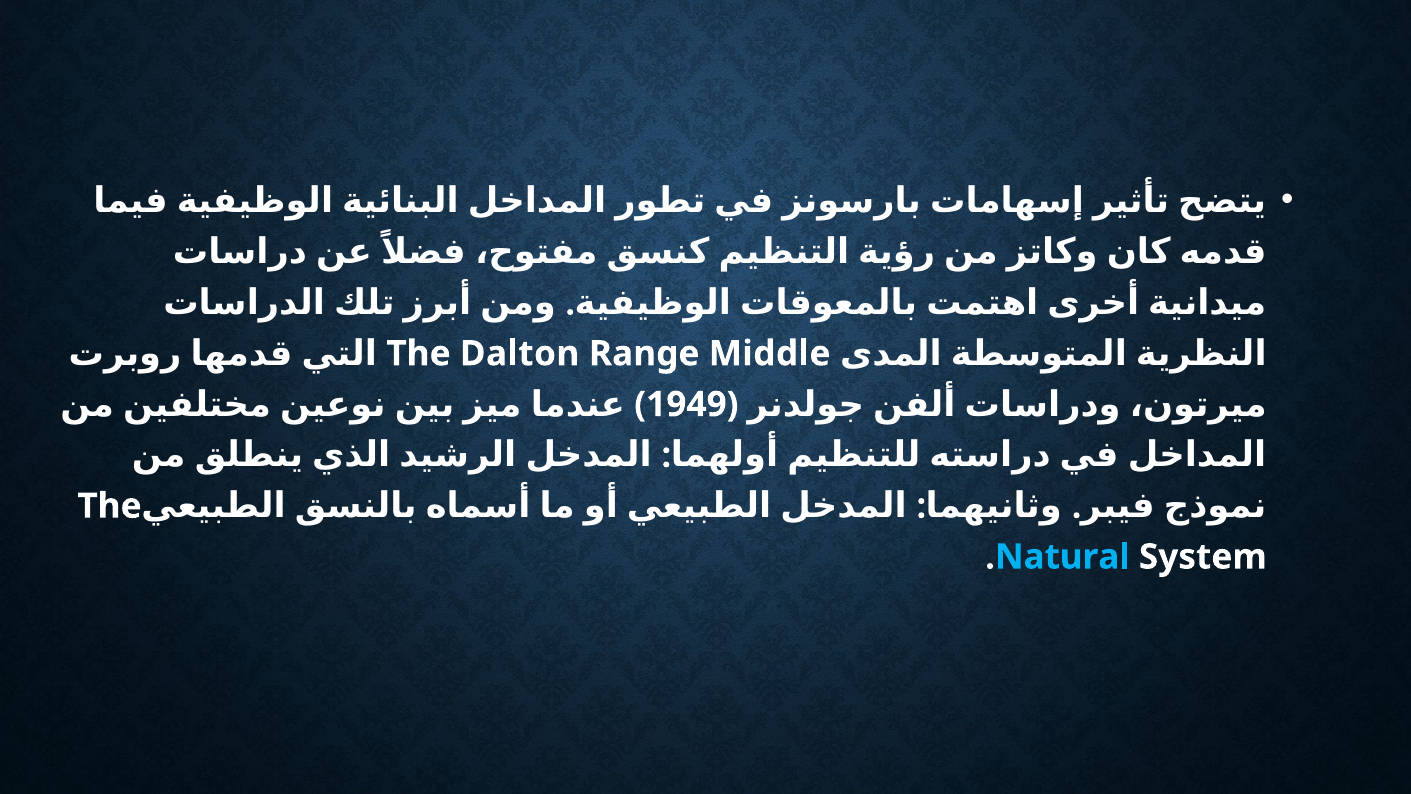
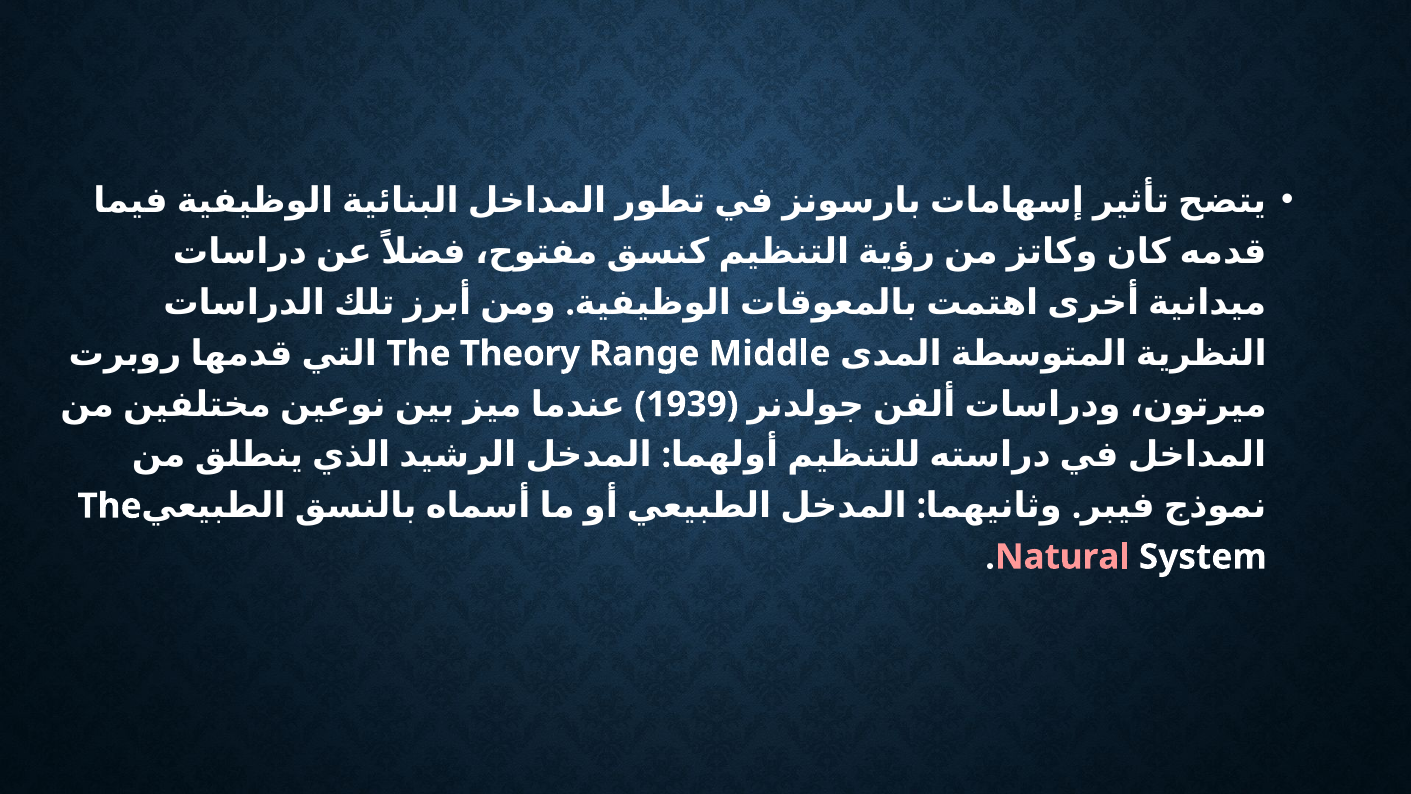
Dalton: Dalton -> Theory
1949: 1949 -> 1939
Natural colour: light blue -> pink
